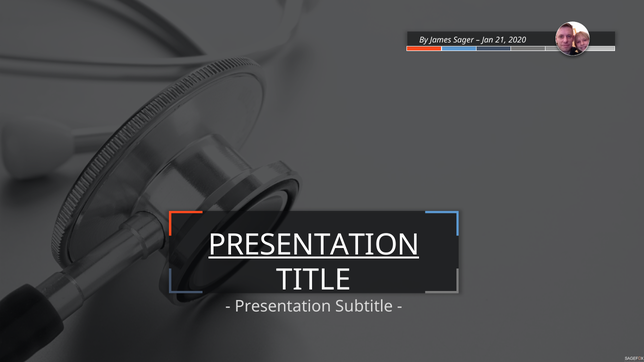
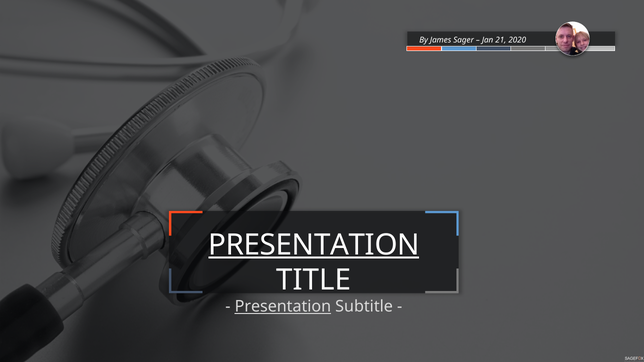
Presentation at (283, 307) underline: none -> present
